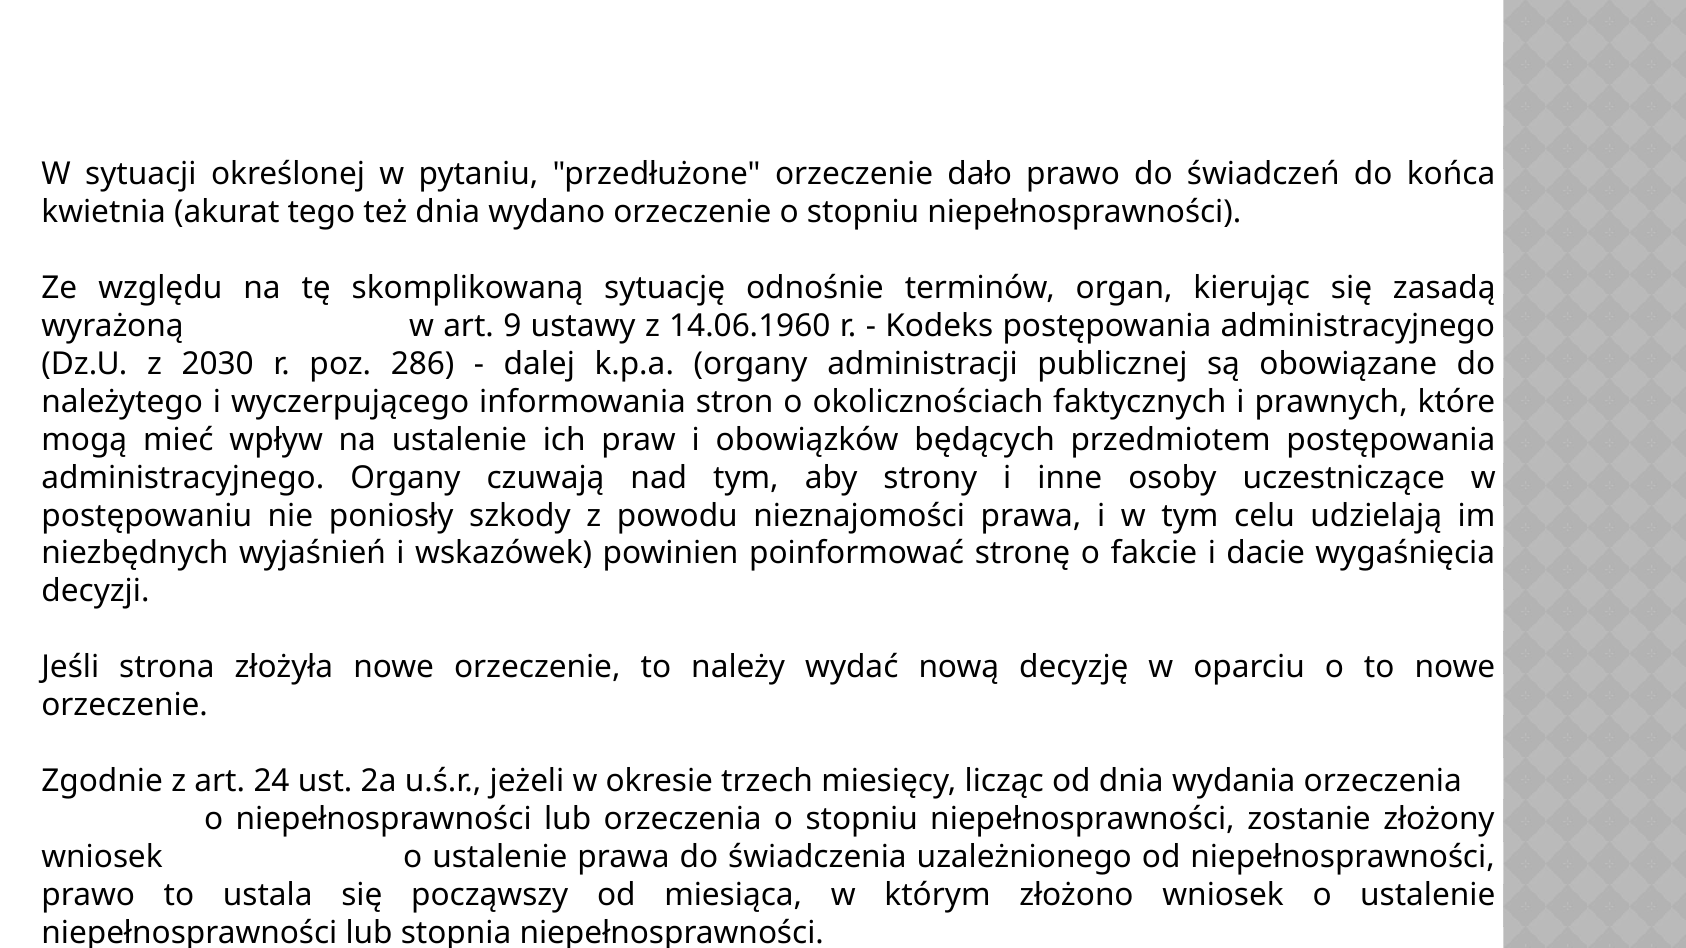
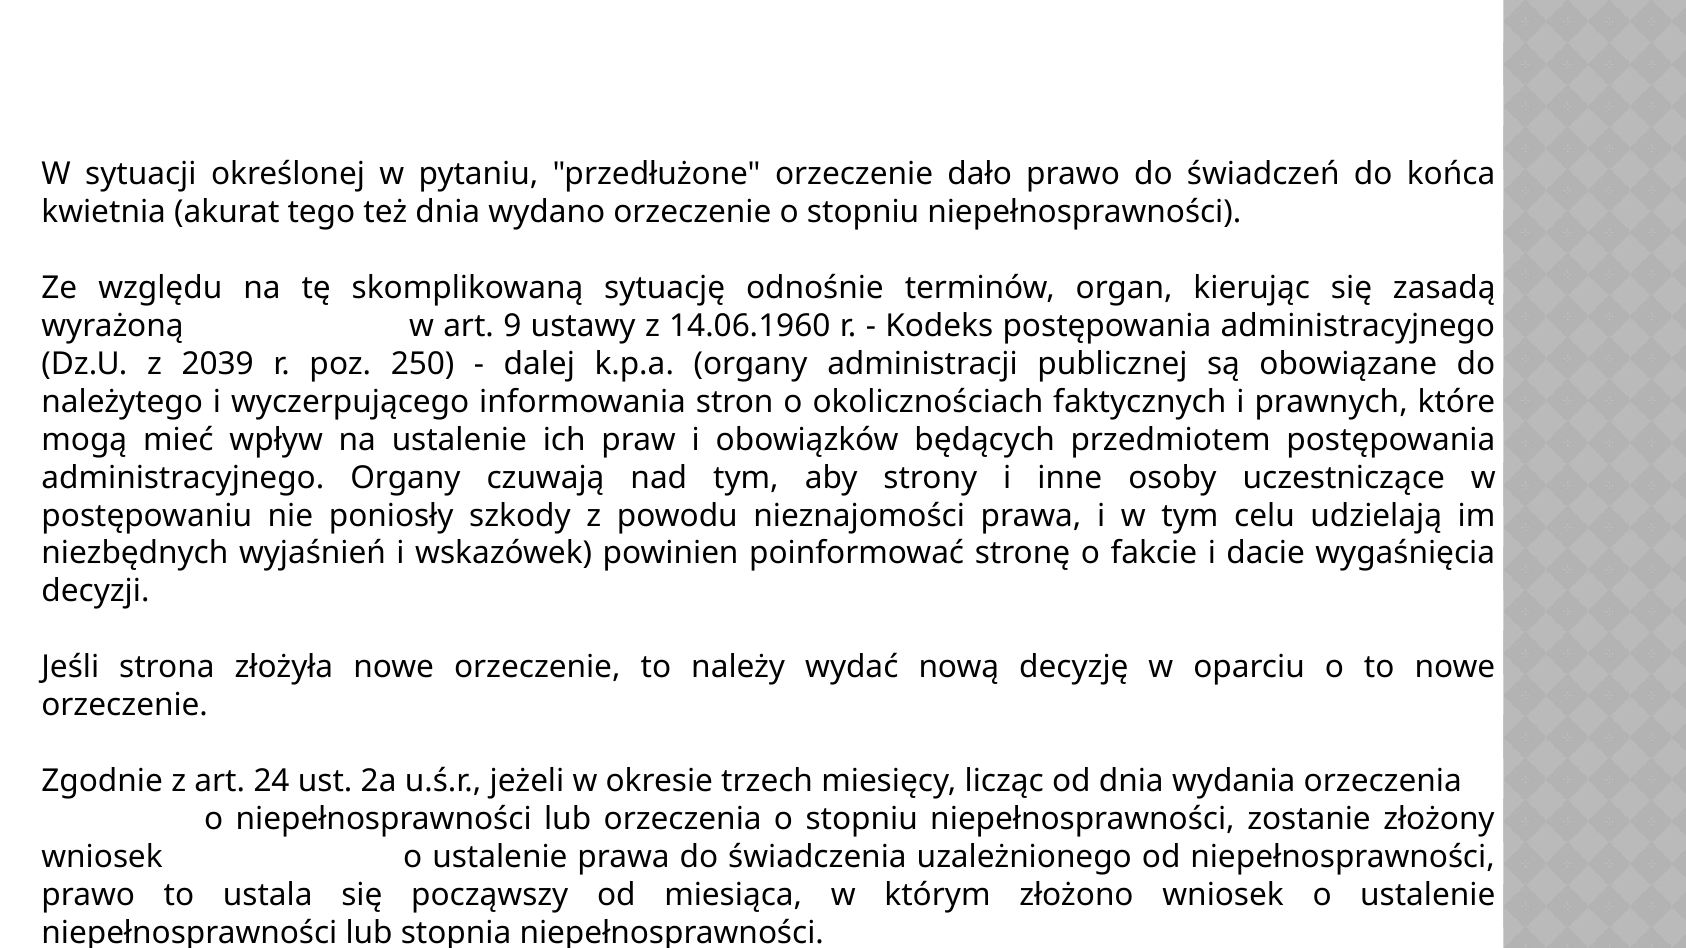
2030: 2030 -> 2039
286: 286 -> 250
